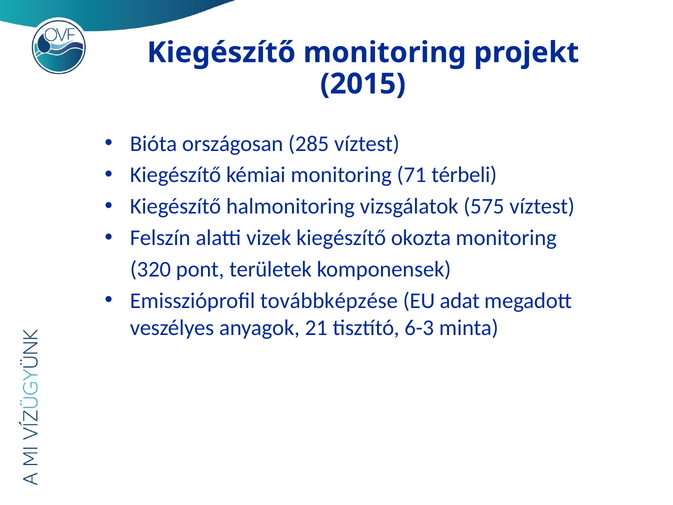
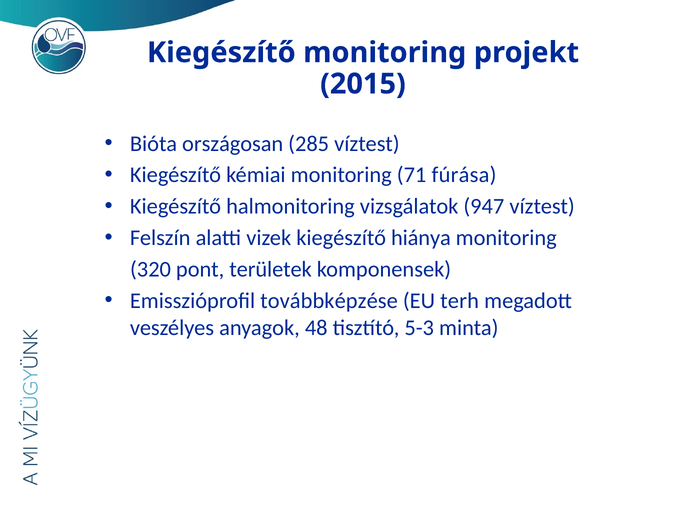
térbeli: térbeli -> fúrása
575: 575 -> 947
okozta: okozta -> hiánya
adat: adat -> terh
21: 21 -> 48
6-3: 6-3 -> 5-3
